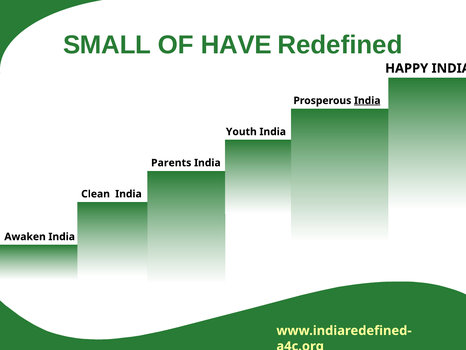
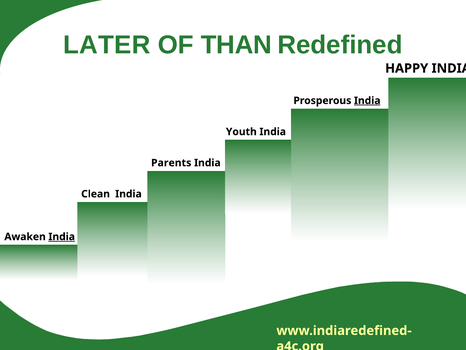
SMALL: SMALL -> LATER
HAVE: HAVE -> THAN
India at (62, 236) underline: none -> present
